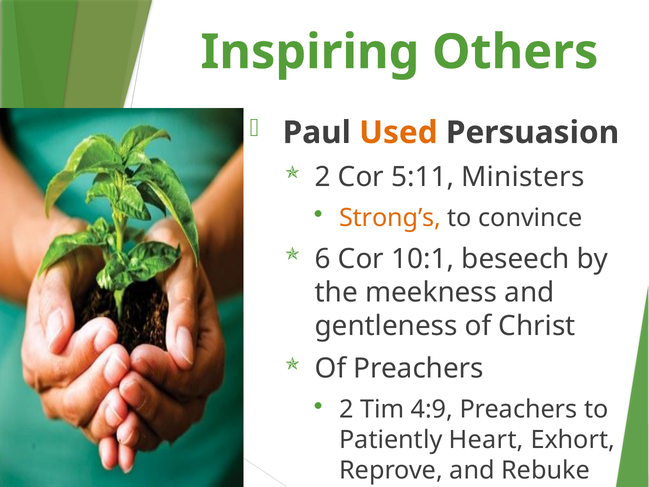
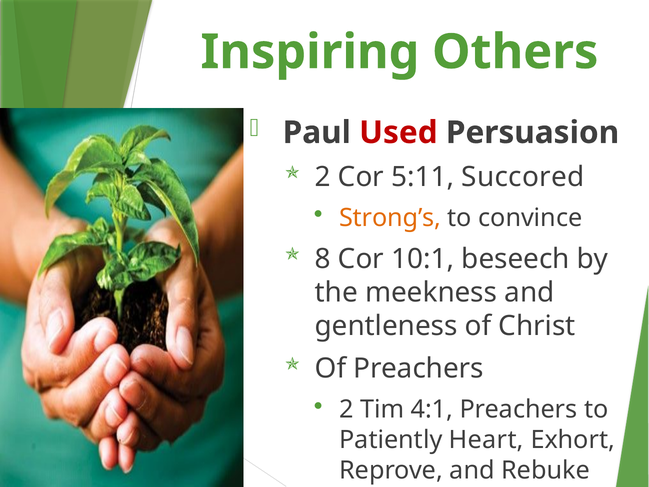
Used colour: orange -> red
Ministers: Ministers -> Succored
6: 6 -> 8
4:9: 4:9 -> 4:1
